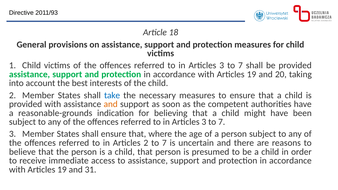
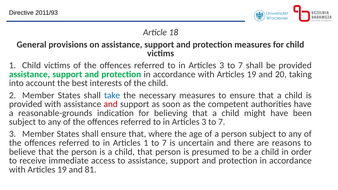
and at (111, 104) colour: orange -> red
Articles 2: 2 -> 1
31: 31 -> 81
